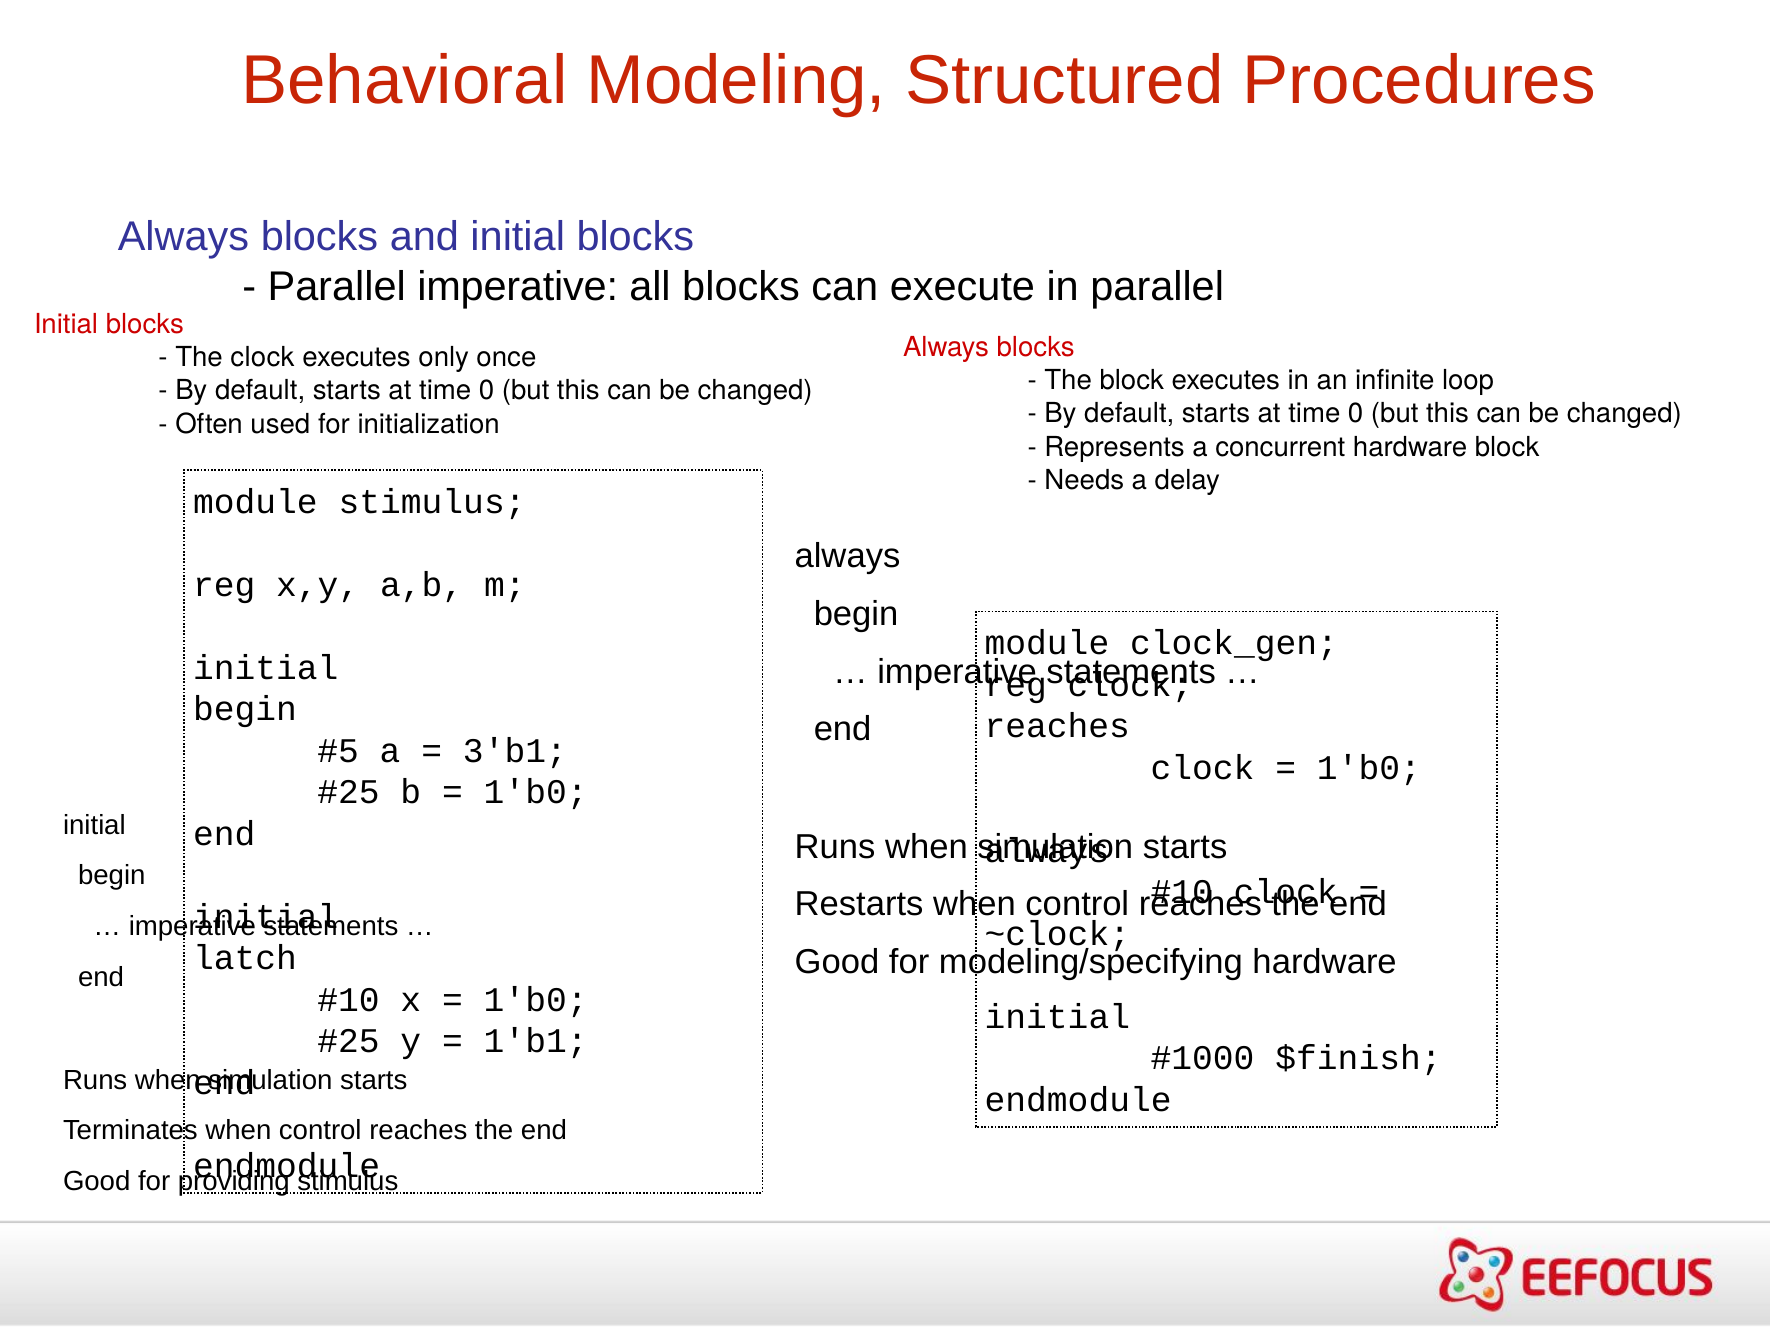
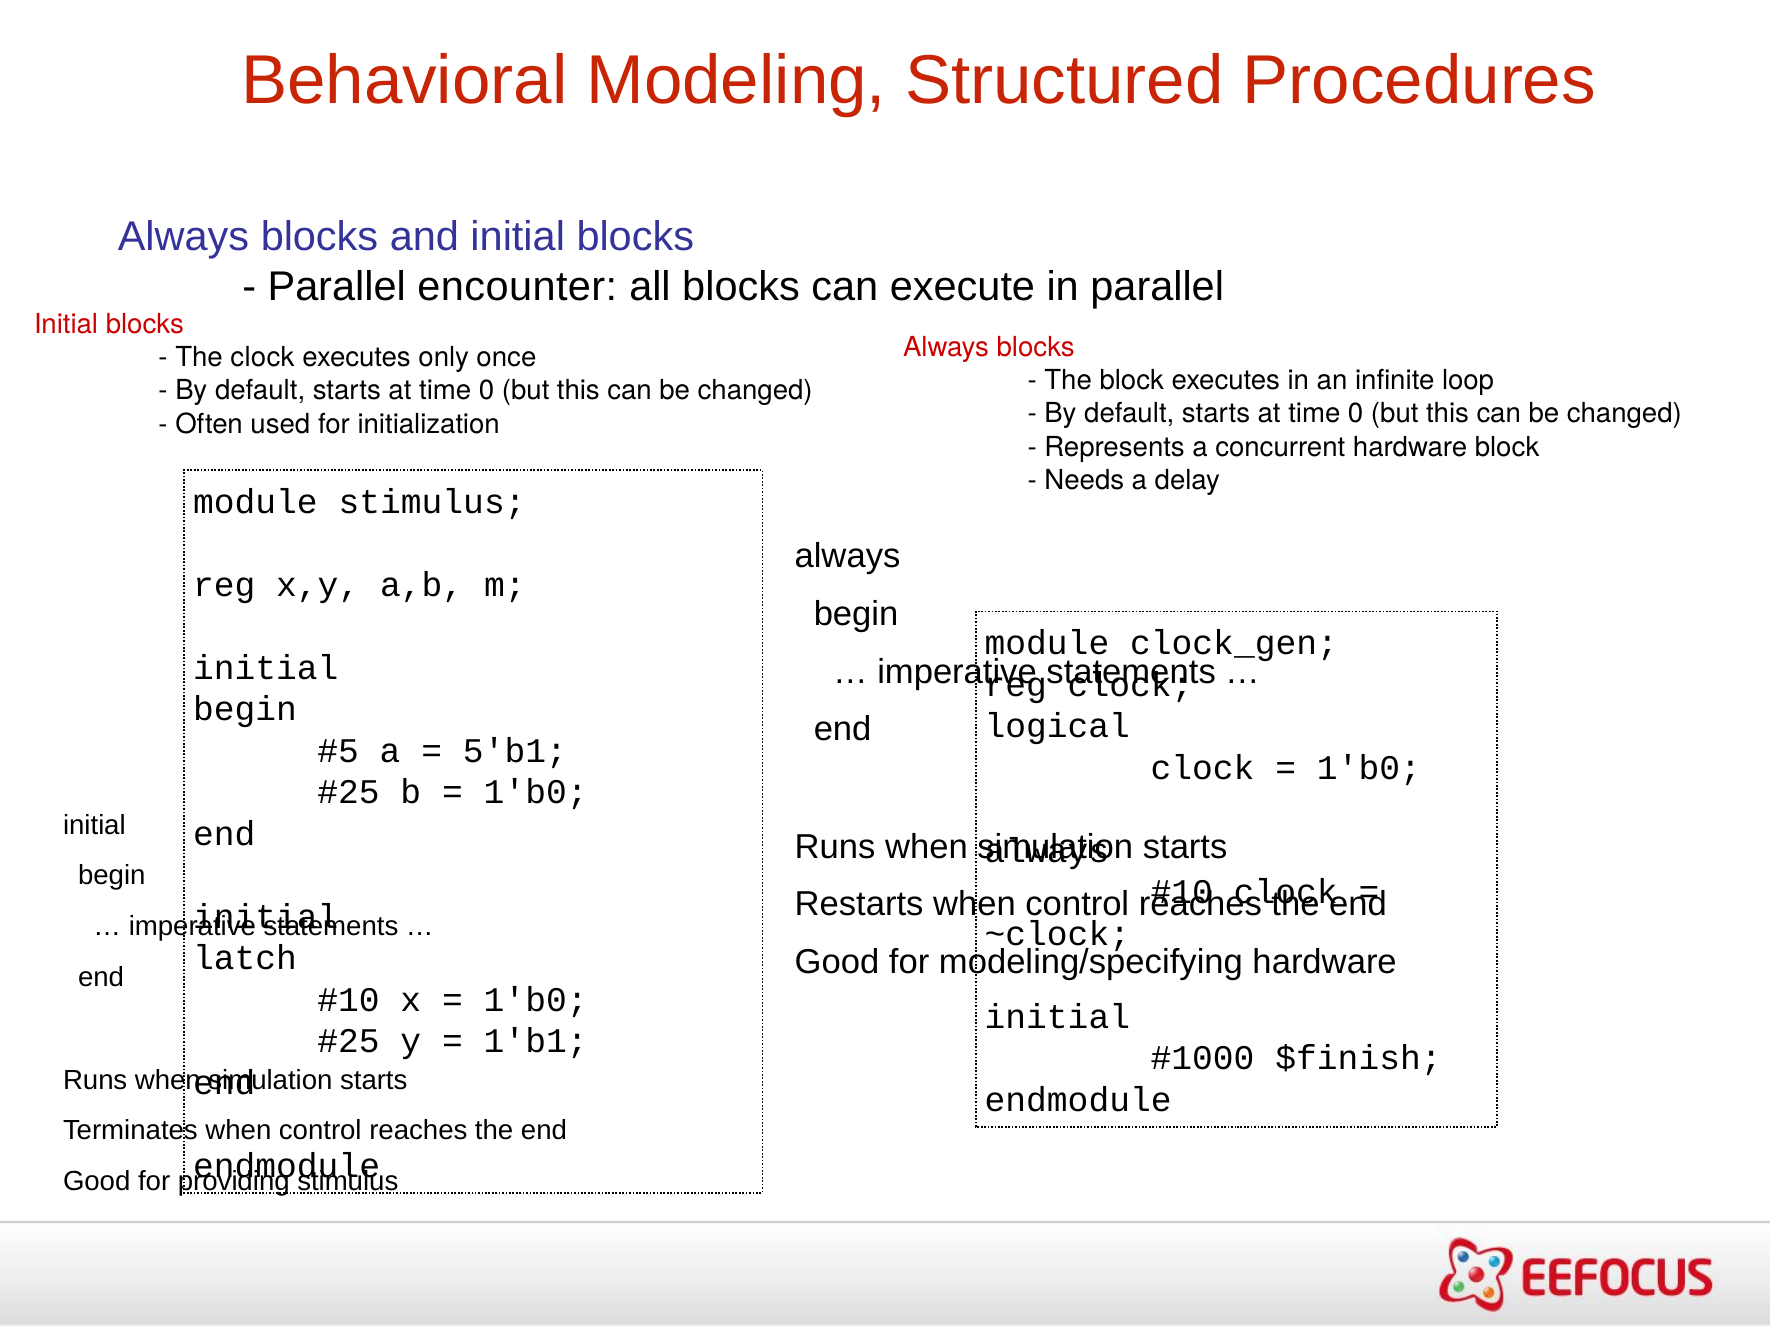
Parallel imperative: imperative -> encounter
reaches at (1057, 727): reaches -> logical
3'b1: 3'b1 -> 5'b1
